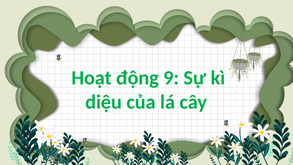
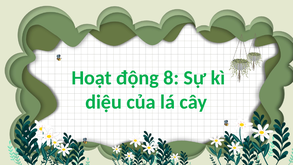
9: 9 -> 8
